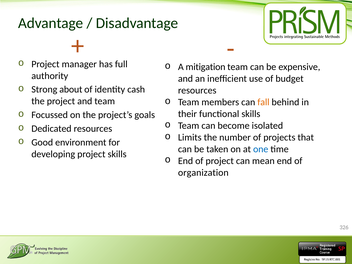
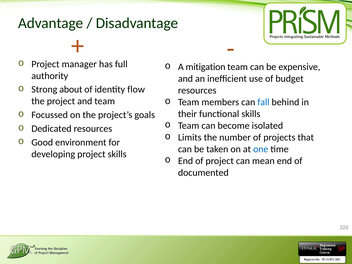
cash: cash -> flow
fall colour: orange -> blue
organization: organization -> documented
